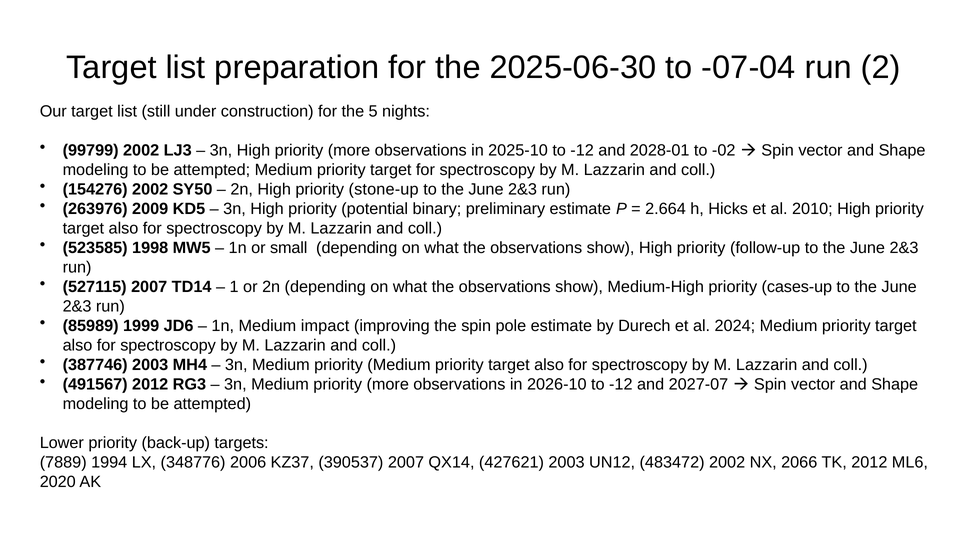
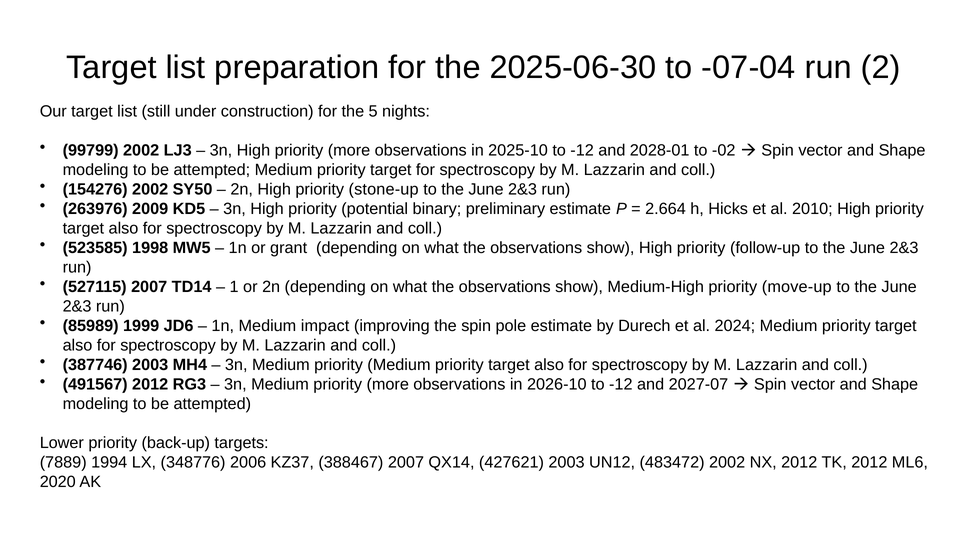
small: small -> grant
cases-up: cases-up -> move-up
390537: 390537 -> 388467
NX 2066: 2066 -> 2012
